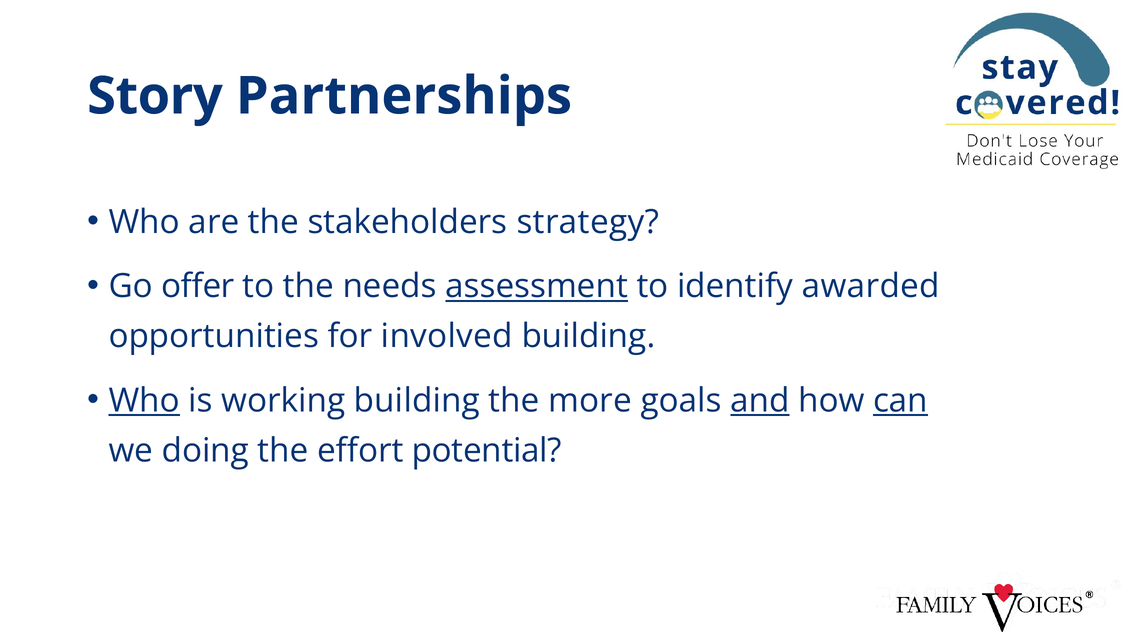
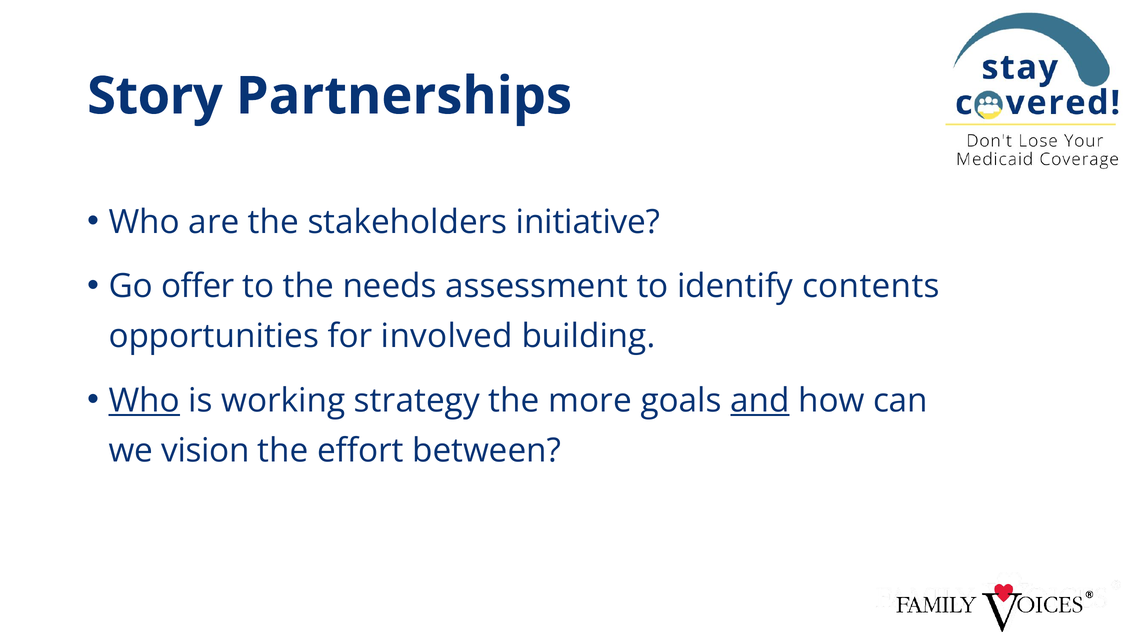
strategy: strategy -> initiative
assessment underline: present -> none
awarded: awarded -> contents
working building: building -> strategy
can underline: present -> none
doing: doing -> vision
potential: potential -> between
